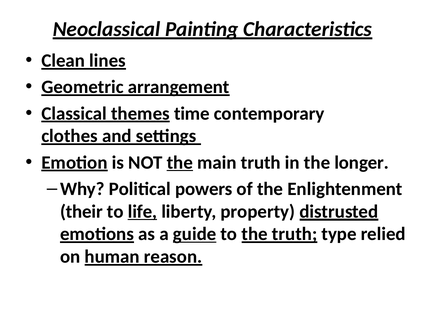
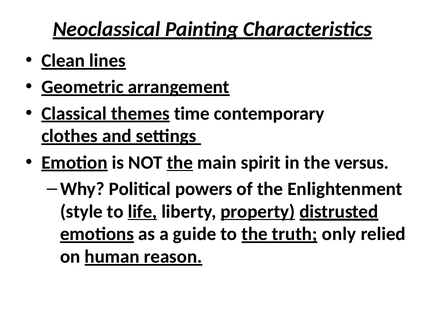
main truth: truth -> spirit
longer: longer -> versus
their: their -> style
property underline: none -> present
guide underline: present -> none
type: type -> only
